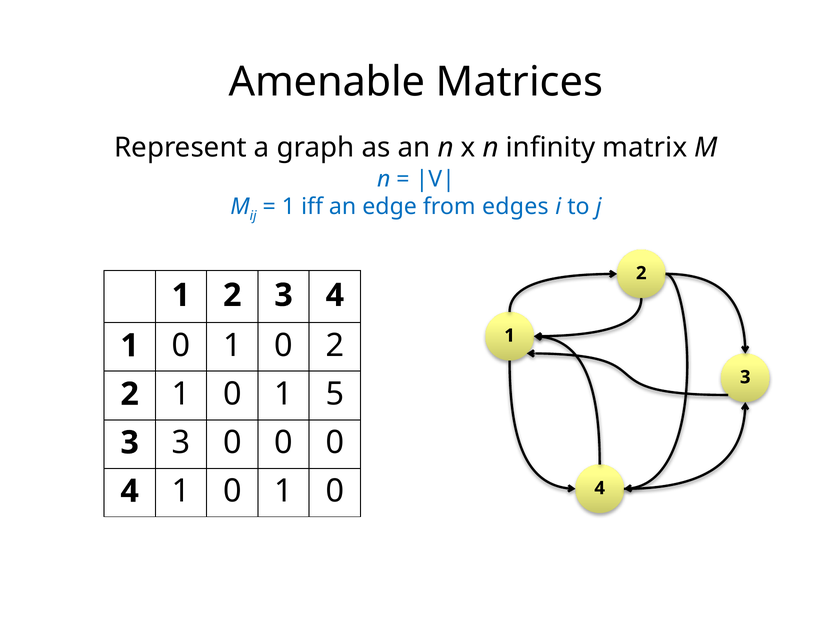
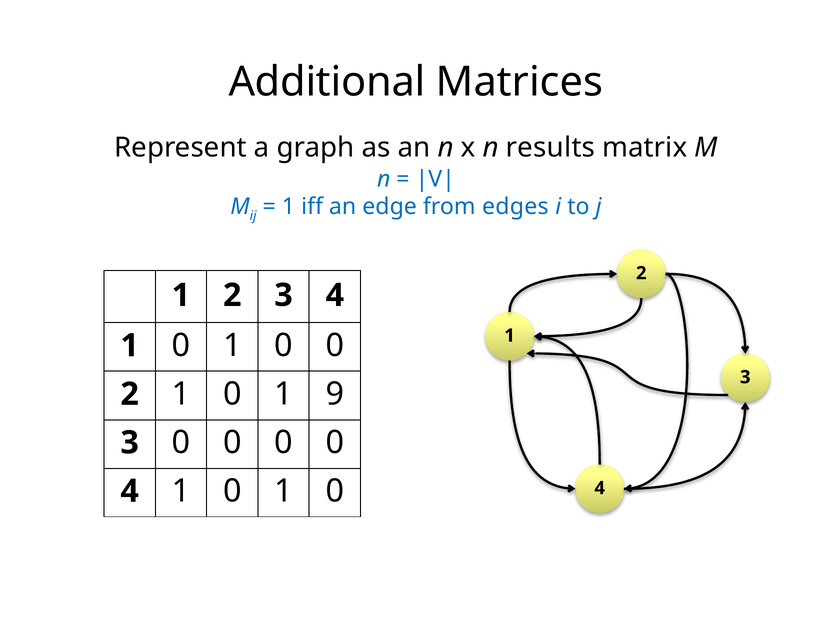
Amenable: Amenable -> Additional
infinity: infinity -> results
1 0 2: 2 -> 0
5: 5 -> 9
3 3: 3 -> 0
